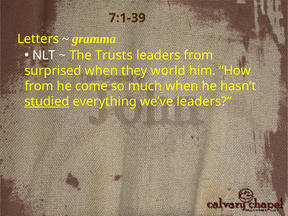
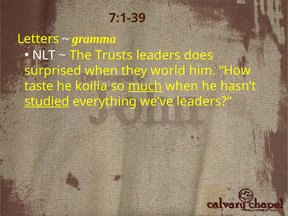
leaders from: from -> does
from at (39, 86): from -> taste
come: come -> koilia
much underline: none -> present
